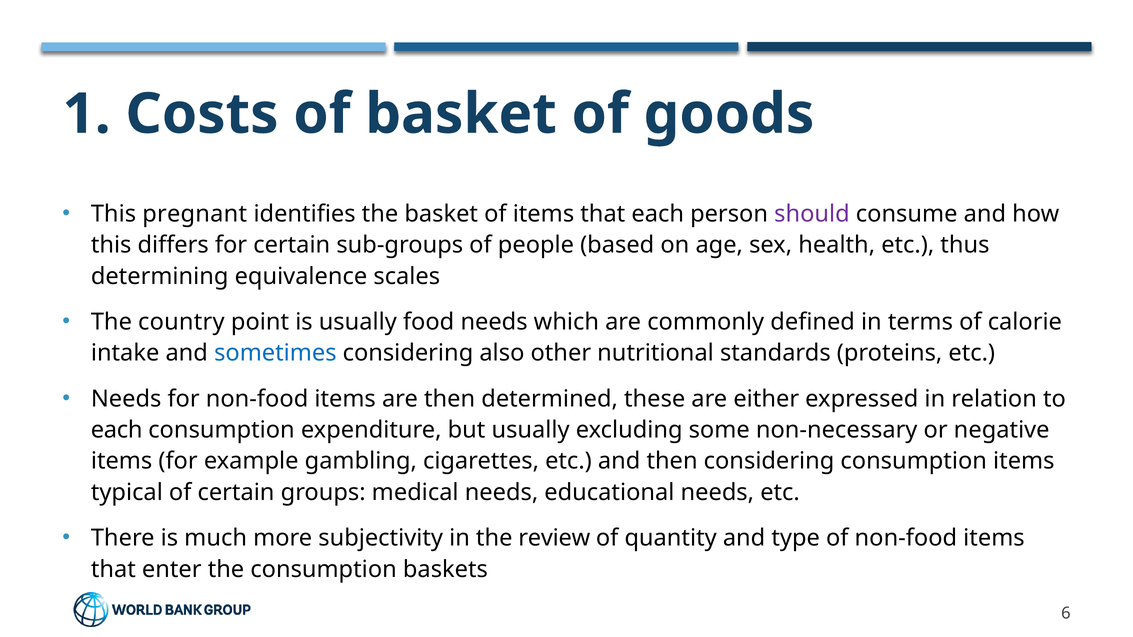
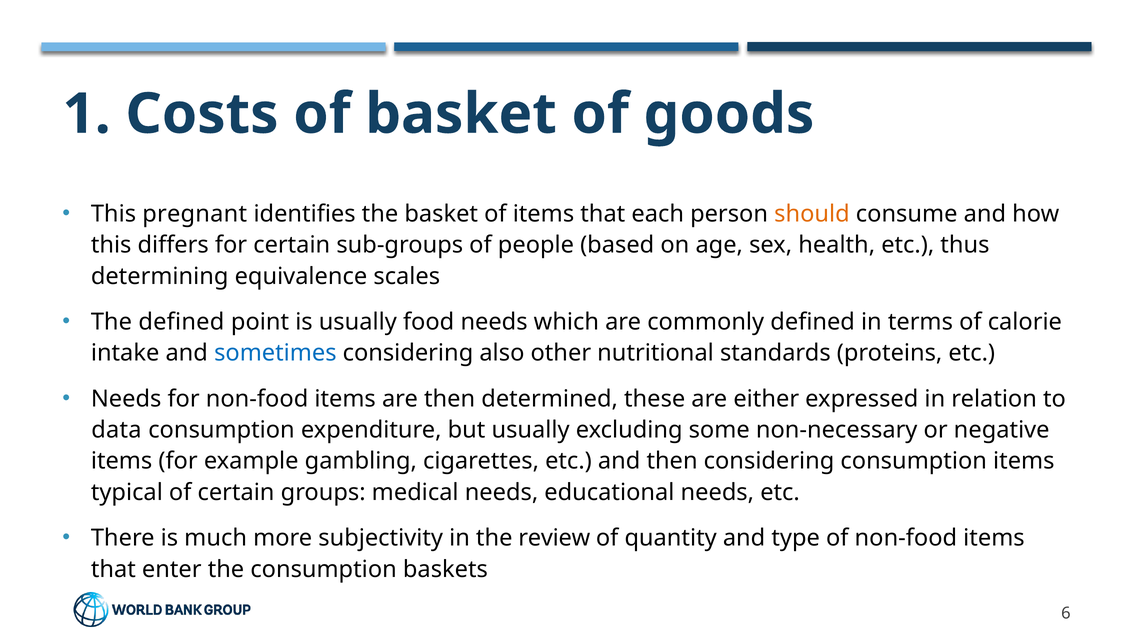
should colour: purple -> orange
The country: country -> defined
each at (117, 430): each -> data
